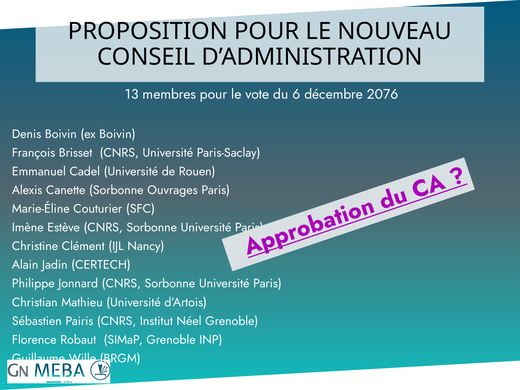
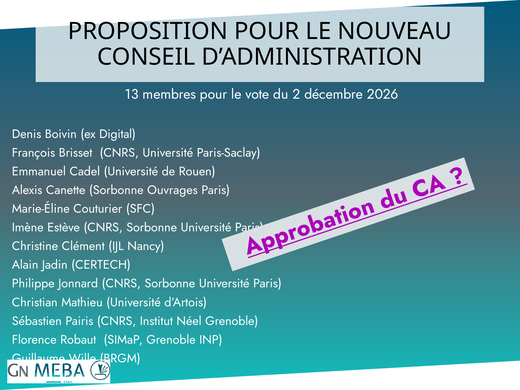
6: 6 -> 2
2076: 2076 -> 2026
ex Boivin: Boivin -> Digital
